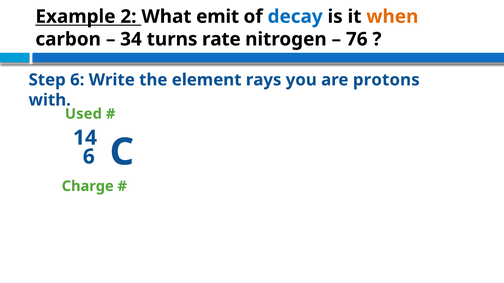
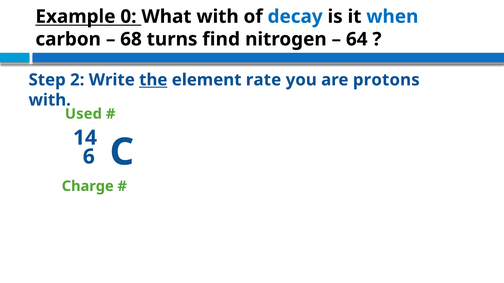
2: 2 -> 0
What emit: emit -> with
when colour: orange -> blue
34: 34 -> 68
rate: rate -> find
76: 76 -> 64
Step 6: 6 -> 2
the underline: none -> present
rays: rays -> rate
